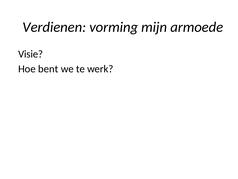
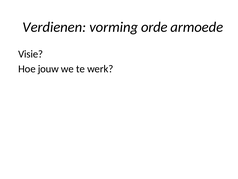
mijn: mijn -> orde
bent: bent -> jouw
